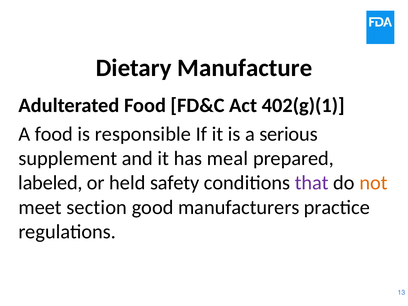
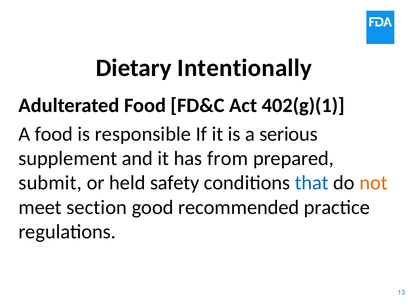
Manufacture: Manufacture -> Intentionally
meal: meal -> from
labeled: labeled -> submit
that colour: purple -> blue
manufacturers: manufacturers -> recommended
